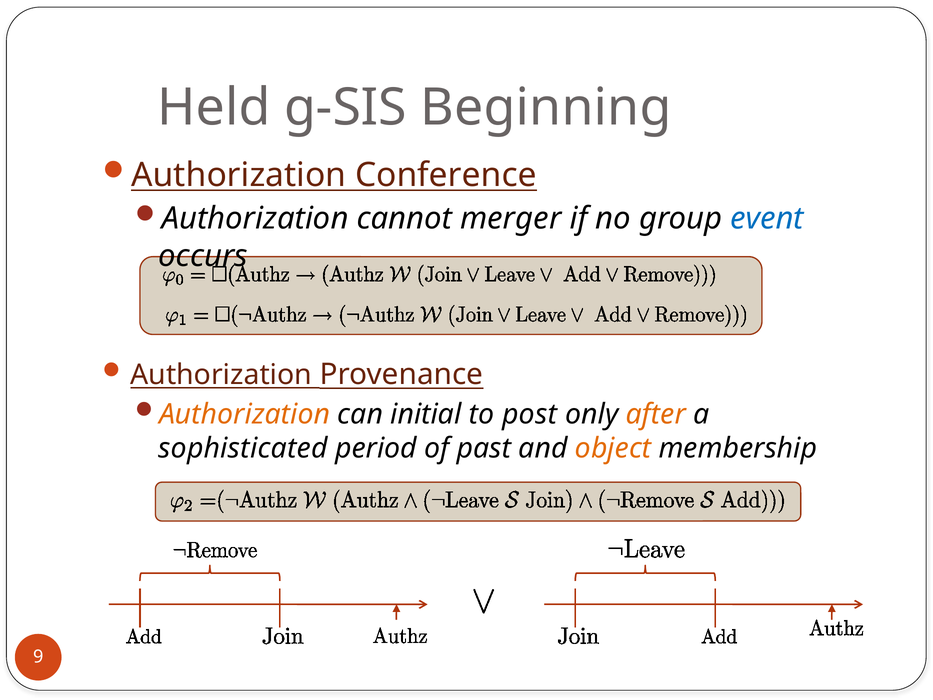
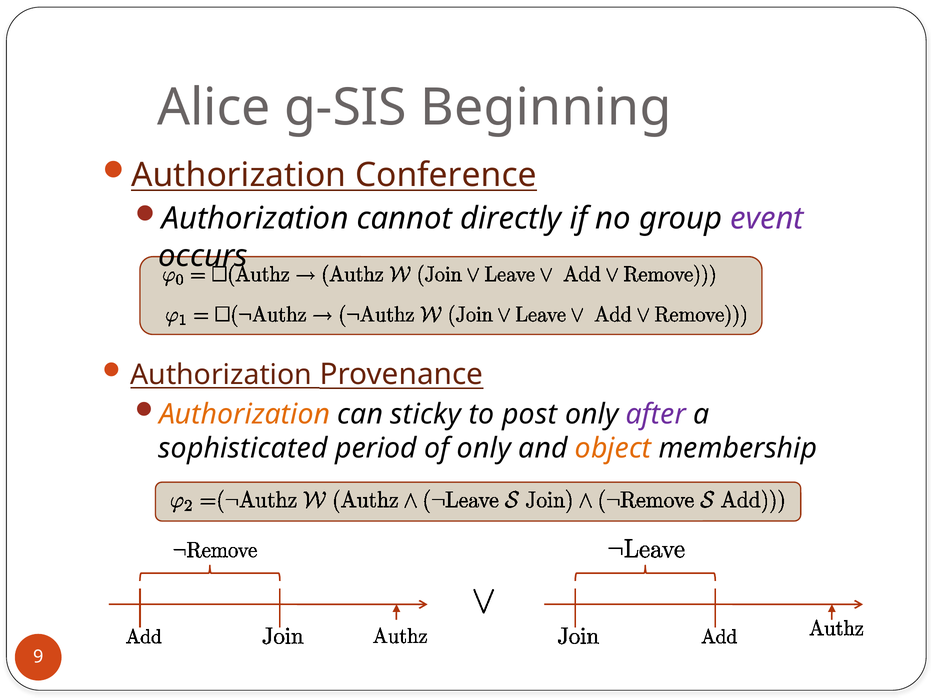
Held: Held -> Alice
merger: merger -> directly
event colour: blue -> purple
initial: initial -> sticky
after colour: orange -> purple
of past: past -> only
